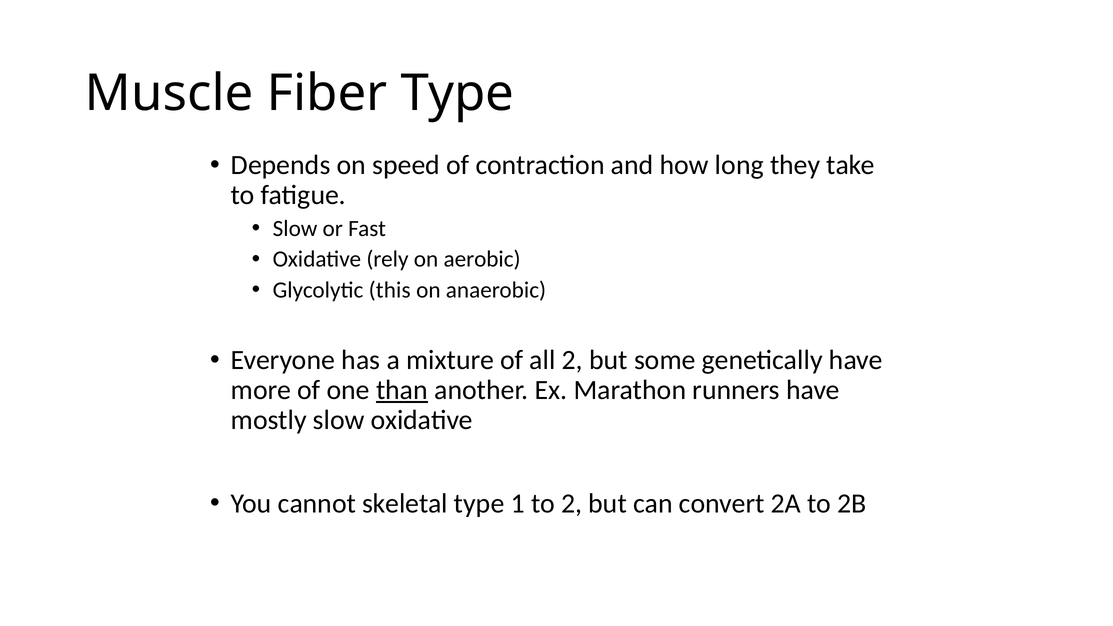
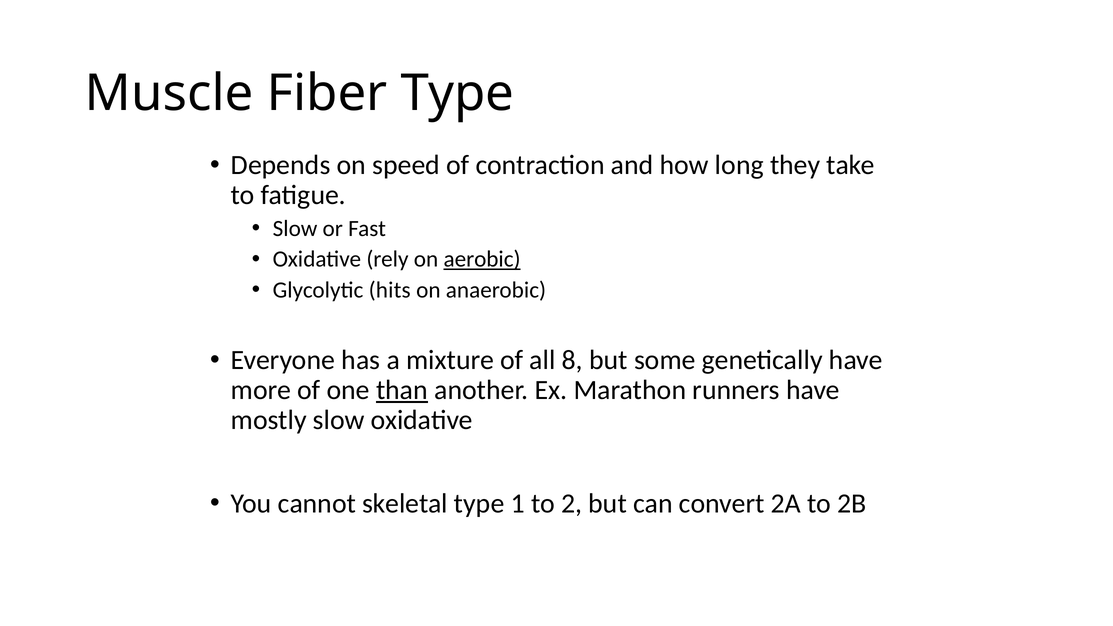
aerobic underline: none -> present
this: this -> hits
all 2: 2 -> 8
